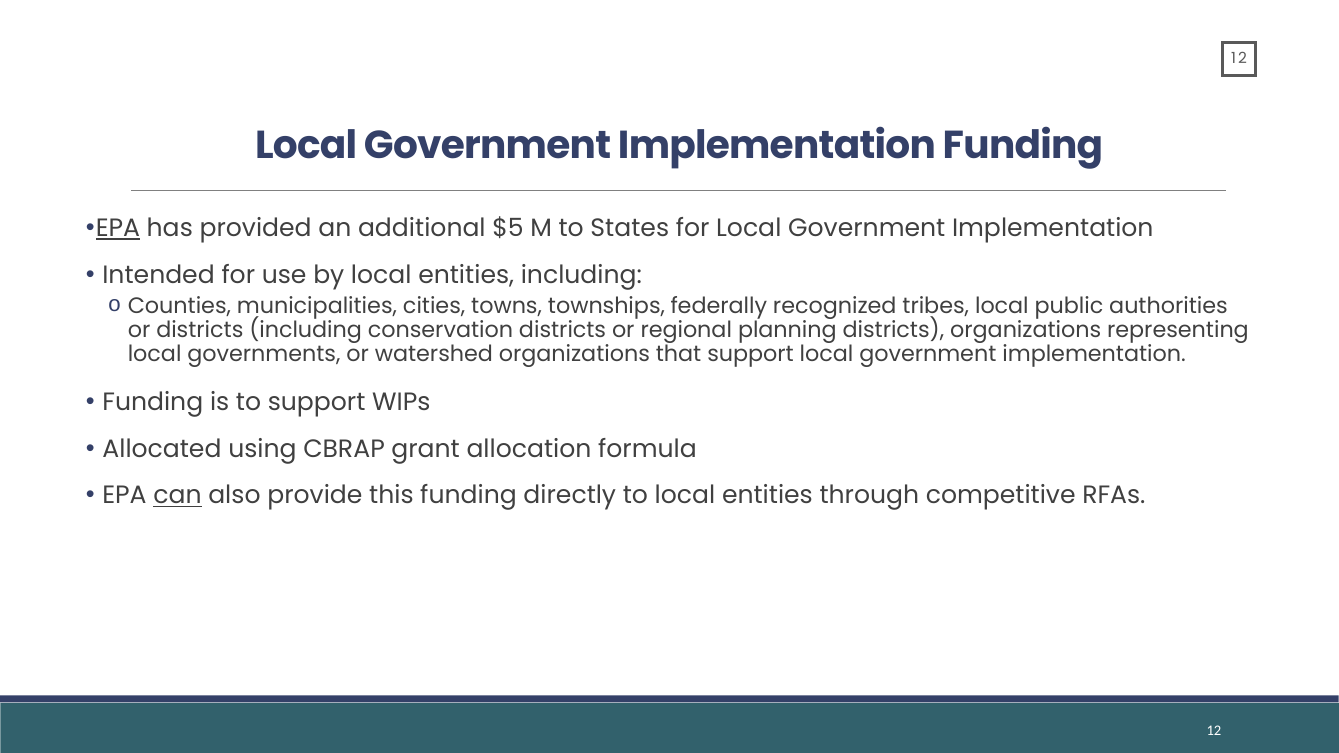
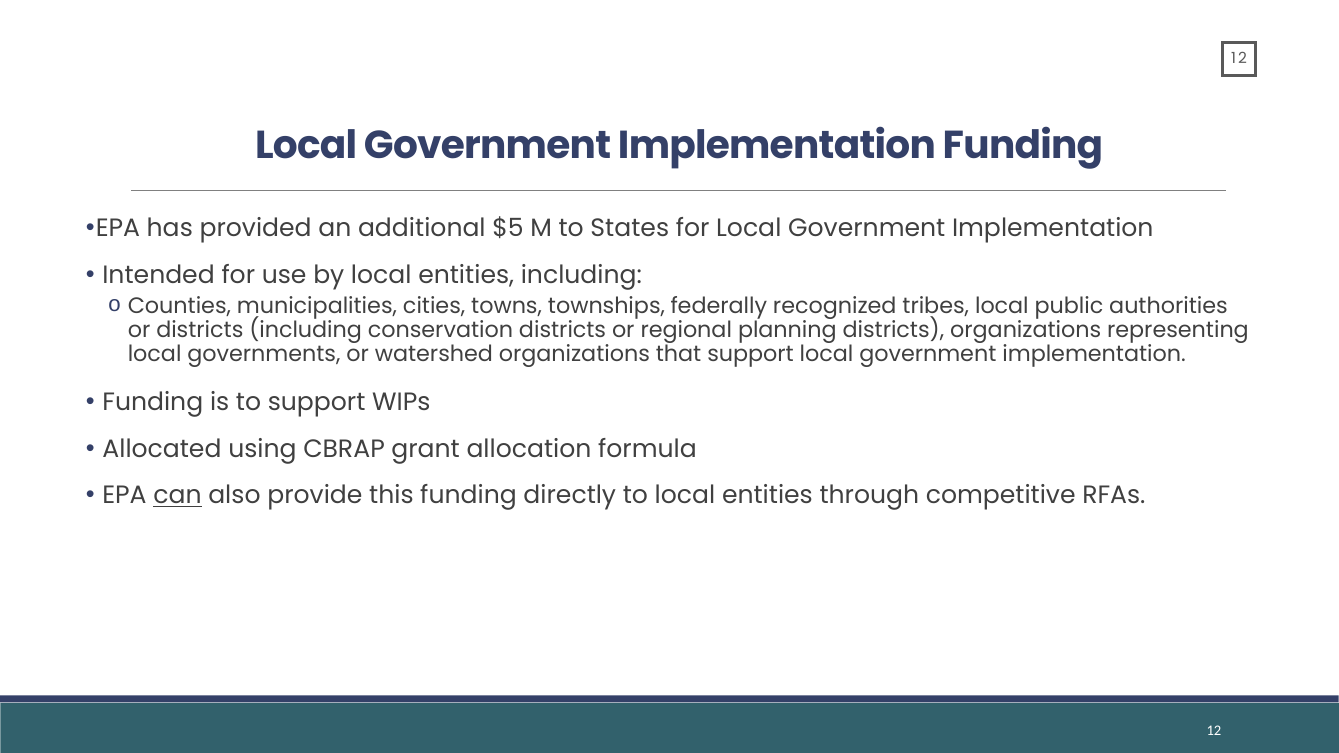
EPA at (118, 229) underline: present -> none
